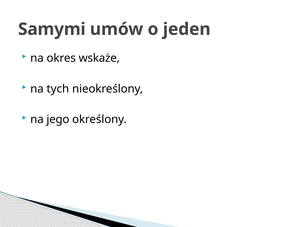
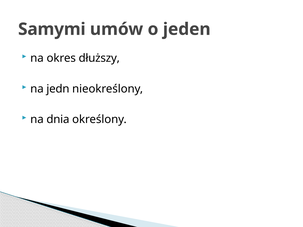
wskaże: wskaże -> dłuższy
tych: tych -> jedn
jego: jego -> dnia
